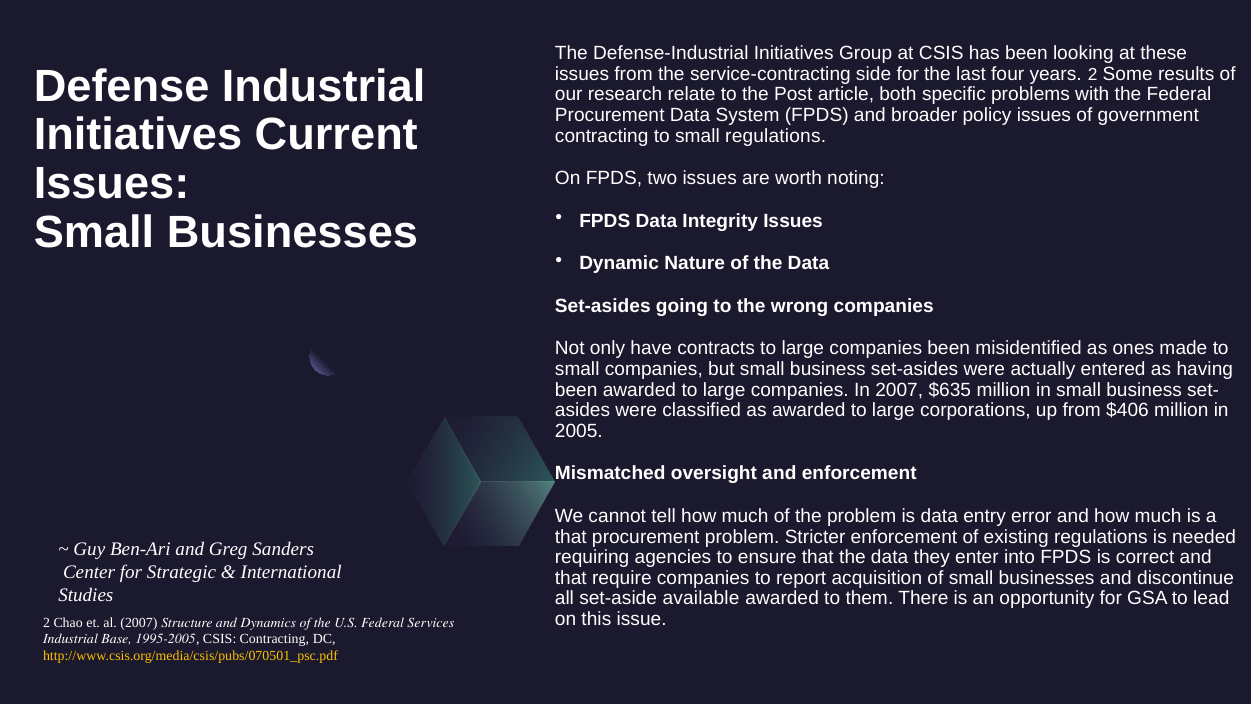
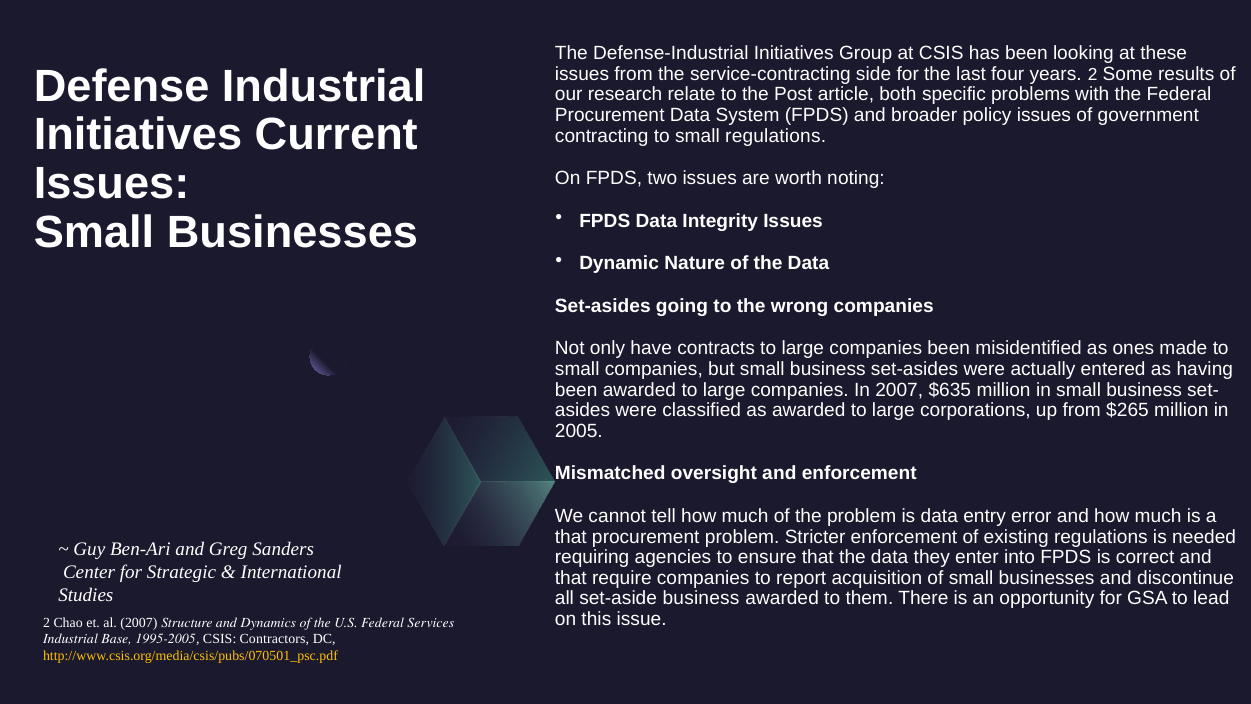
$406: $406 -> $265
set-aside available: available -> business
CSIS Contracting: Contracting -> Contractors
